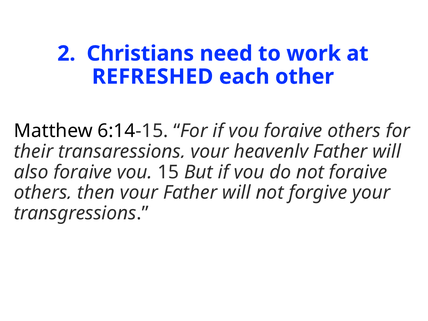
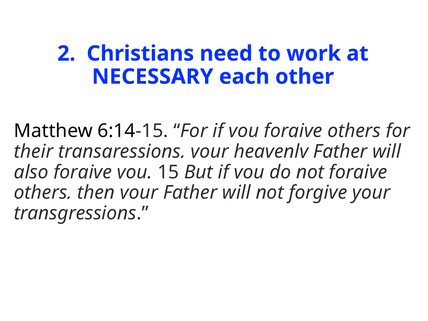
REFRESHED: REFRESHED -> NECESSARY
